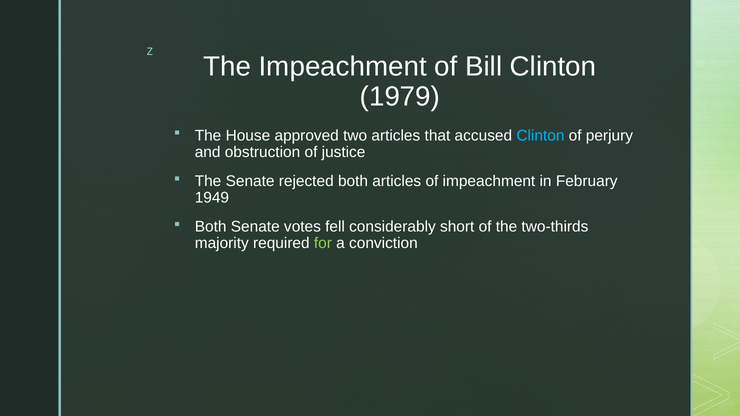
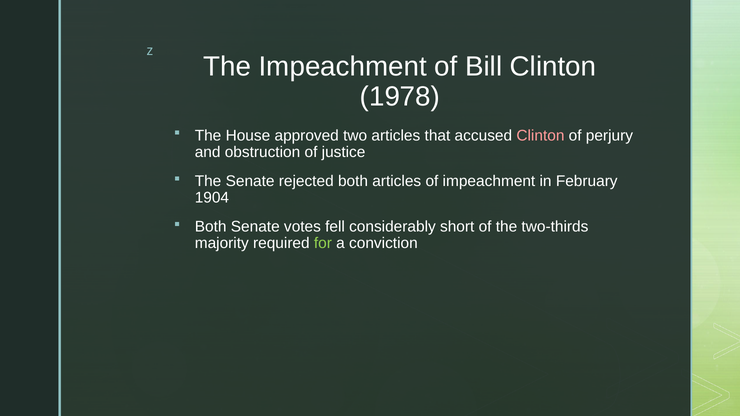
1979: 1979 -> 1978
Clinton at (540, 136) colour: light blue -> pink
1949: 1949 -> 1904
